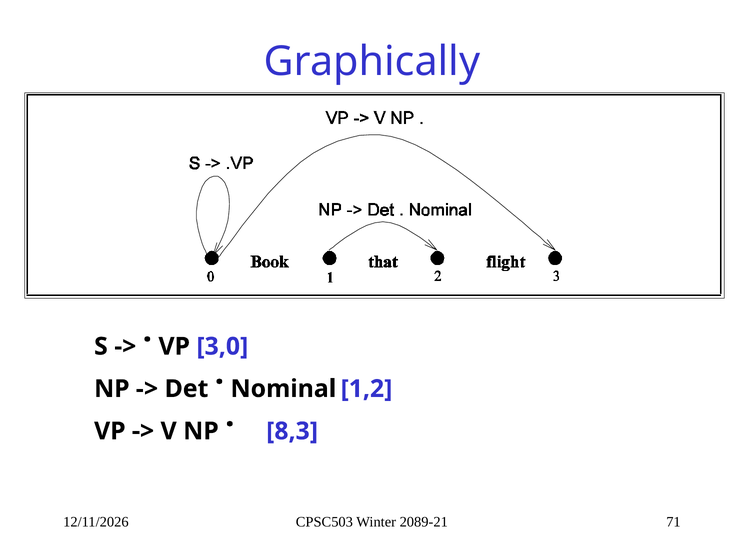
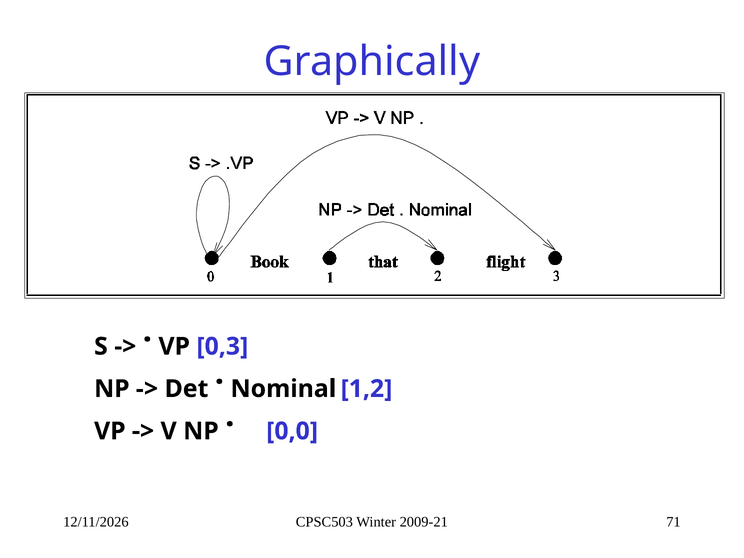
3,0: 3,0 -> 0,3
8,3: 8,3 -> 0,0
2089-21: 2089-21 -> 2009-21
